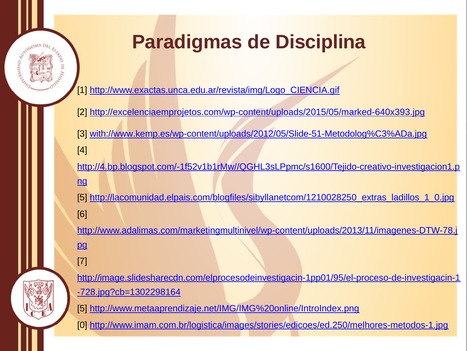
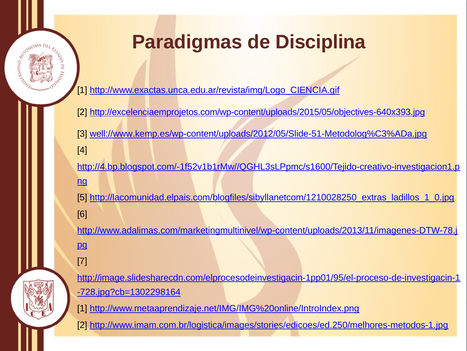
http://excelenciaemprojetos.com/wp-content/uploads/2015/05/marked-640x393.jpg: http://excelenciaemprojetos.com/wp-content/uploads/2015/05/marked-640x393.jpg -> http://excelenciaemprojetos.com/wp-content/uploads/2015/05/objectives-640x393.jpg
with://www.kemp.es/wp-content/uploads/2012/05/Slide-51-Metodolog%C3%ADa.jpg: with://www.kemp.es/wp-content/uploads/2012/05/Slide-51-Metodolog%C3%ADa.jpg -> well://www.kemp.es/wp-content/uploads/2012/05/Slide-51-Metodolog%C3%ADa.jpg
5 at (82, 308): 5 -> 1
0 at (82, 324): 0 -> 2
